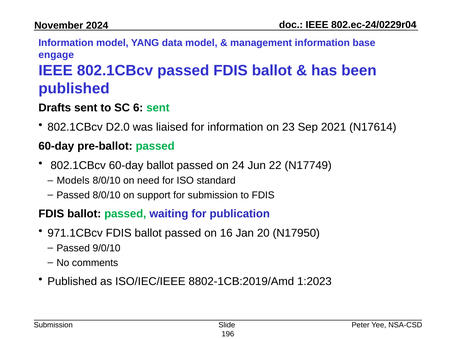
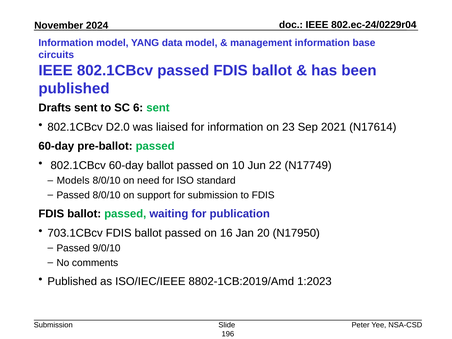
engage: engage -> circuits
24: 24 -> 10
971.1CBcv: 971.1CBcv -> 703.1CBcv
